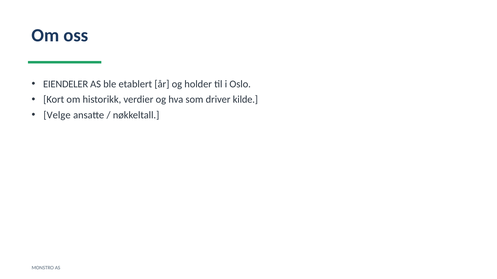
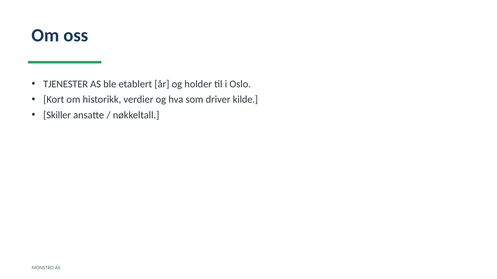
EIENDELER: EIENDELER -> TJENESTER
Velge: Velge -> Skiller
